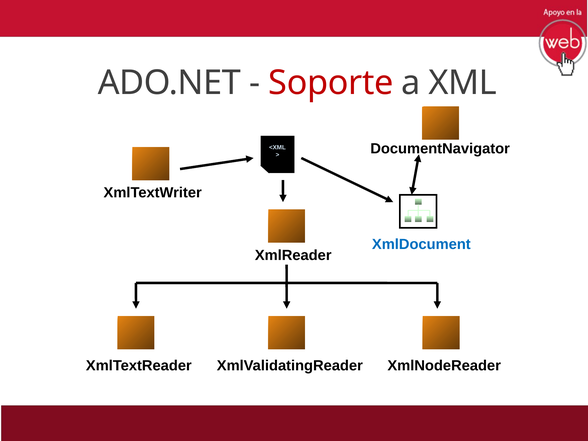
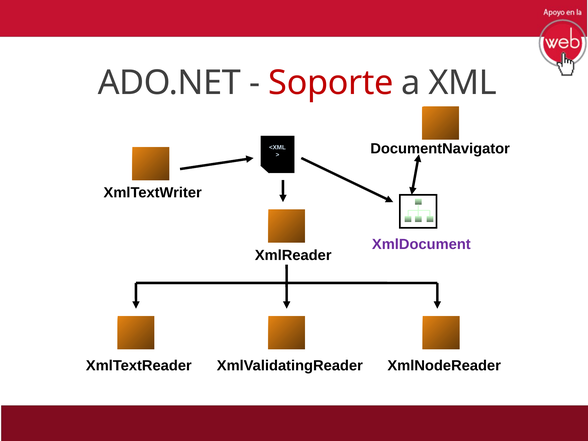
XmlDocument colour: blue -> purple
